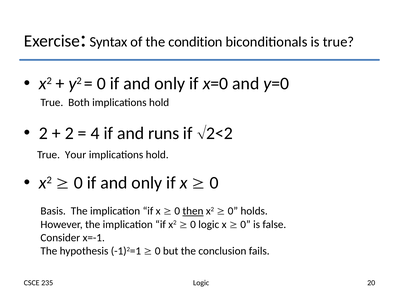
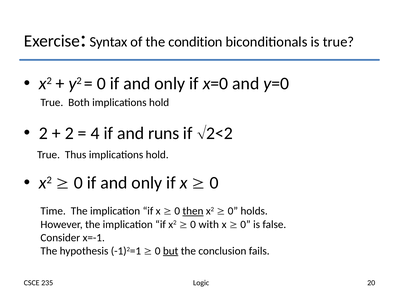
Your: Your -> Thus
Basis: Basis -> Time
0 logic: logic -> with
but underline: none -> present
